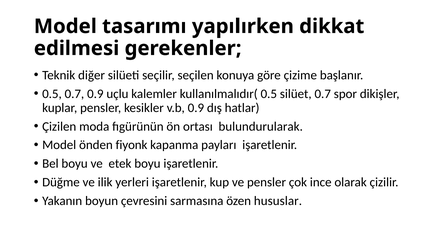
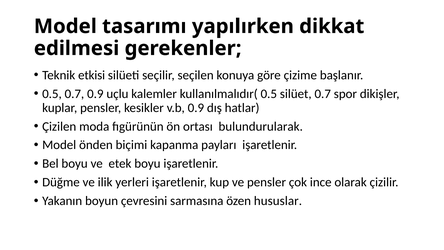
diğer: diğer -> etkisi
fiyonk: fiyonk -> biçimi
